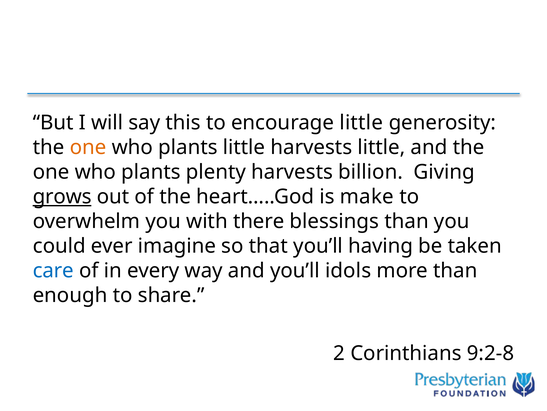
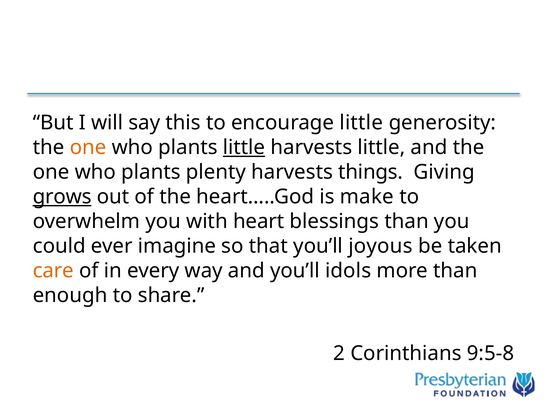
little at (244, 147) underline: none -> present
billion: billion -> things
there: there -> heart
having: having -> joyous
care colour: blue -> orange
9:2-8: 9:2-8 -> 9:5-8
